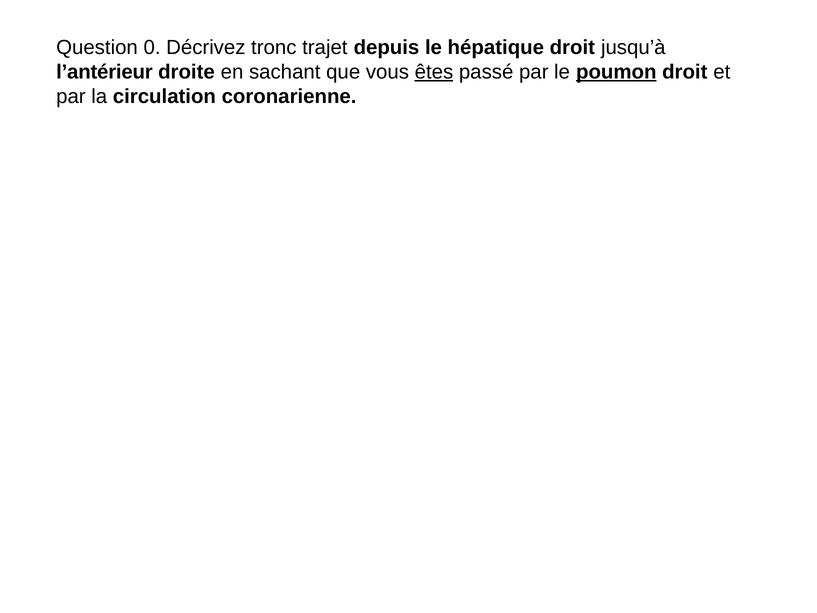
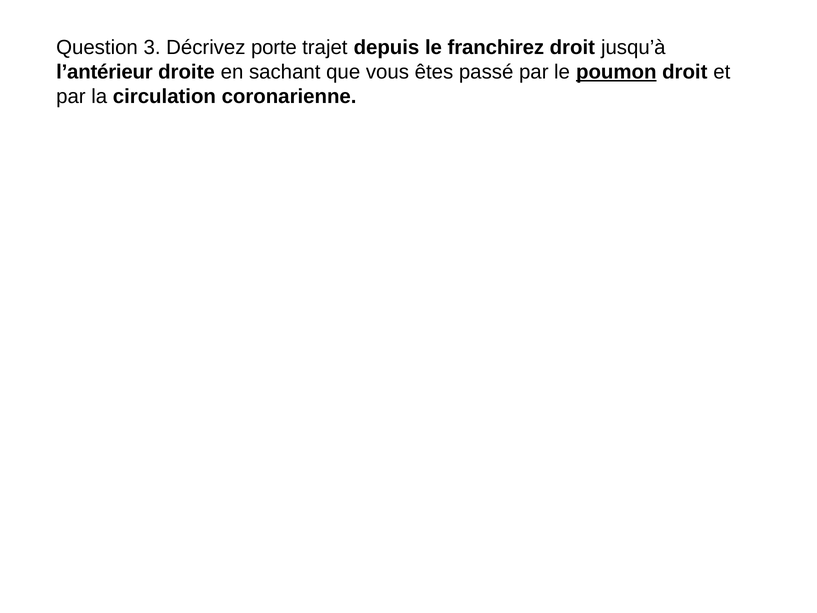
0: 0 -> 3
tronc: tronc -> porte
hépatique: hépatique -> franchirez
êtes underline: present -> none
